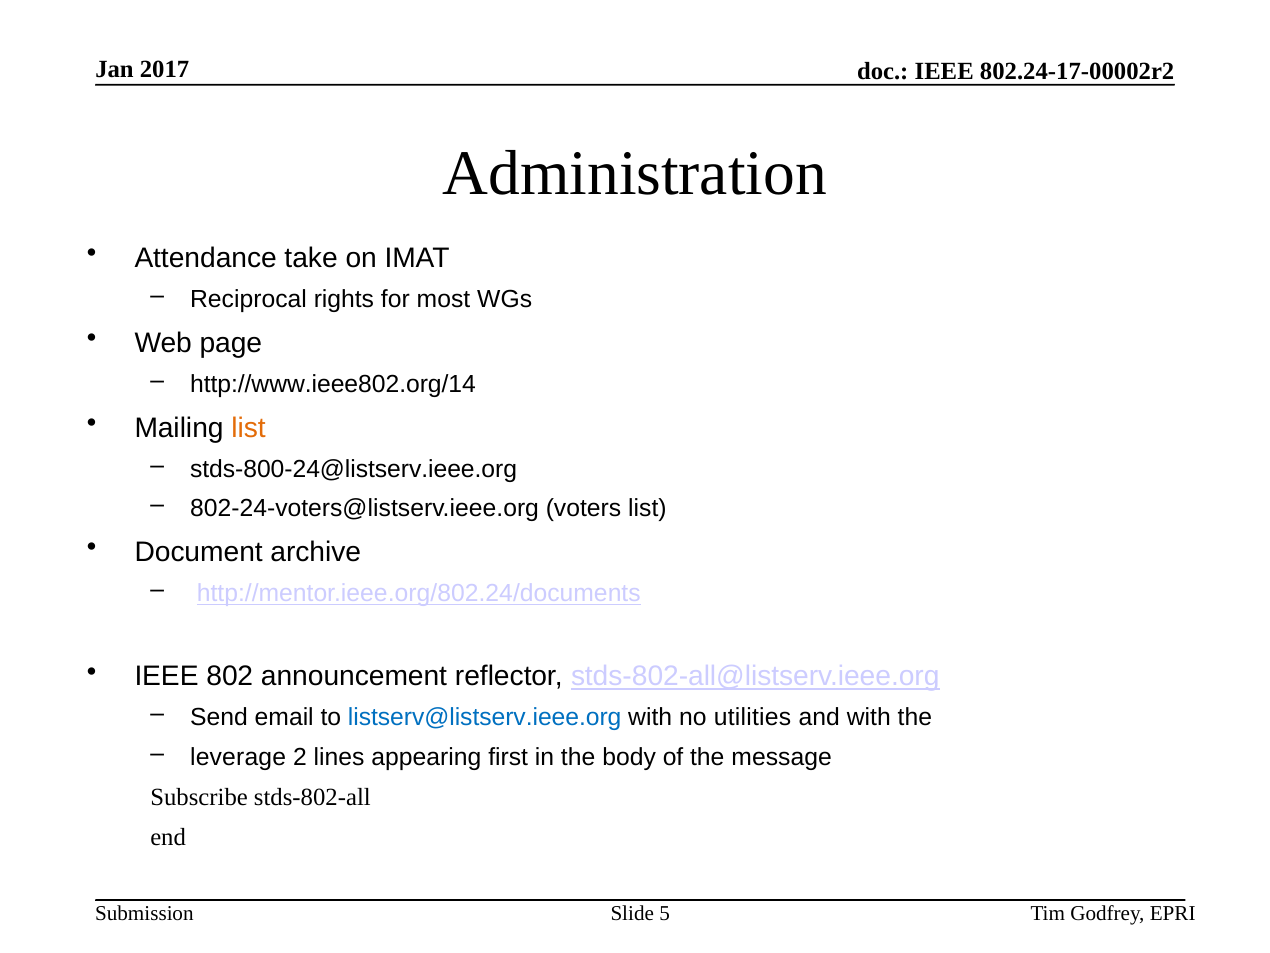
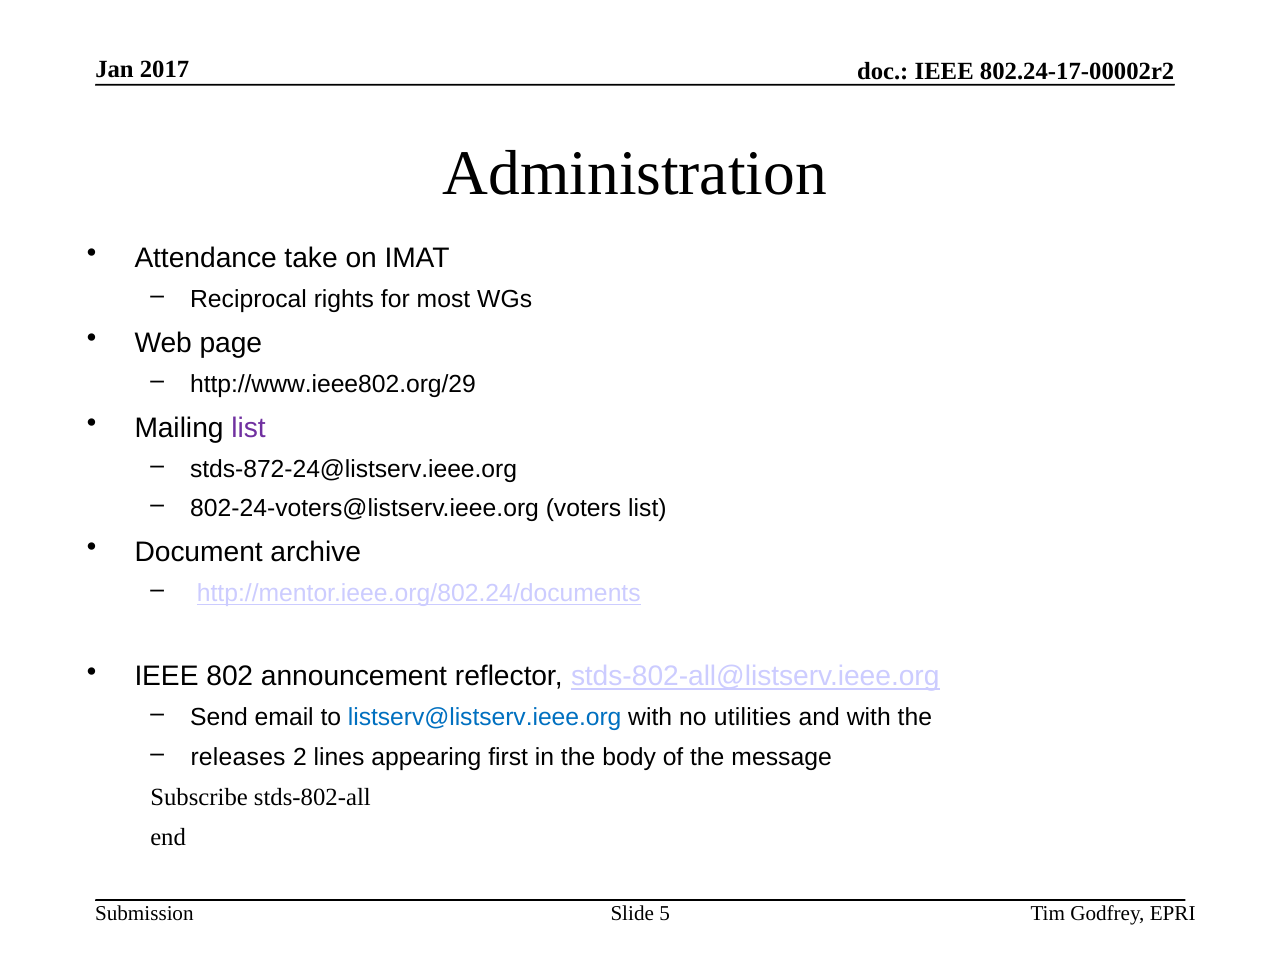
http://www.ieee802.org/14: http://www.ieee802.org/14 -> http://www.ieee802.org/29
list at (249, 428) colour: orange -> purple
stds-800-24@listserv.ieee.org: stds-800-24@listserv.ieee.org -> stds-872-24@listserv.ieee.org
leverage: leverage -> releases
